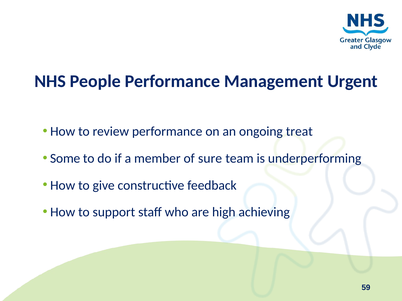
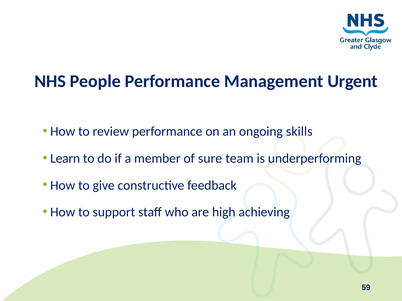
treat: treat -> skills
Some: Some -> Learn
